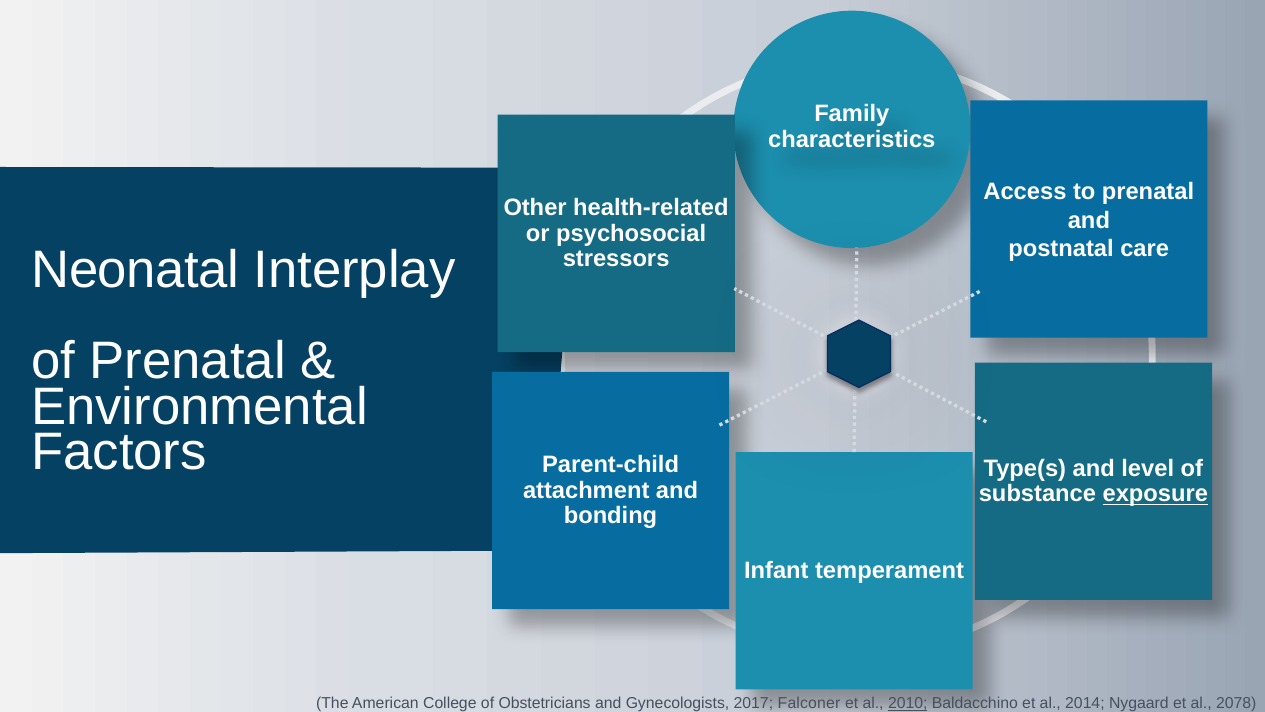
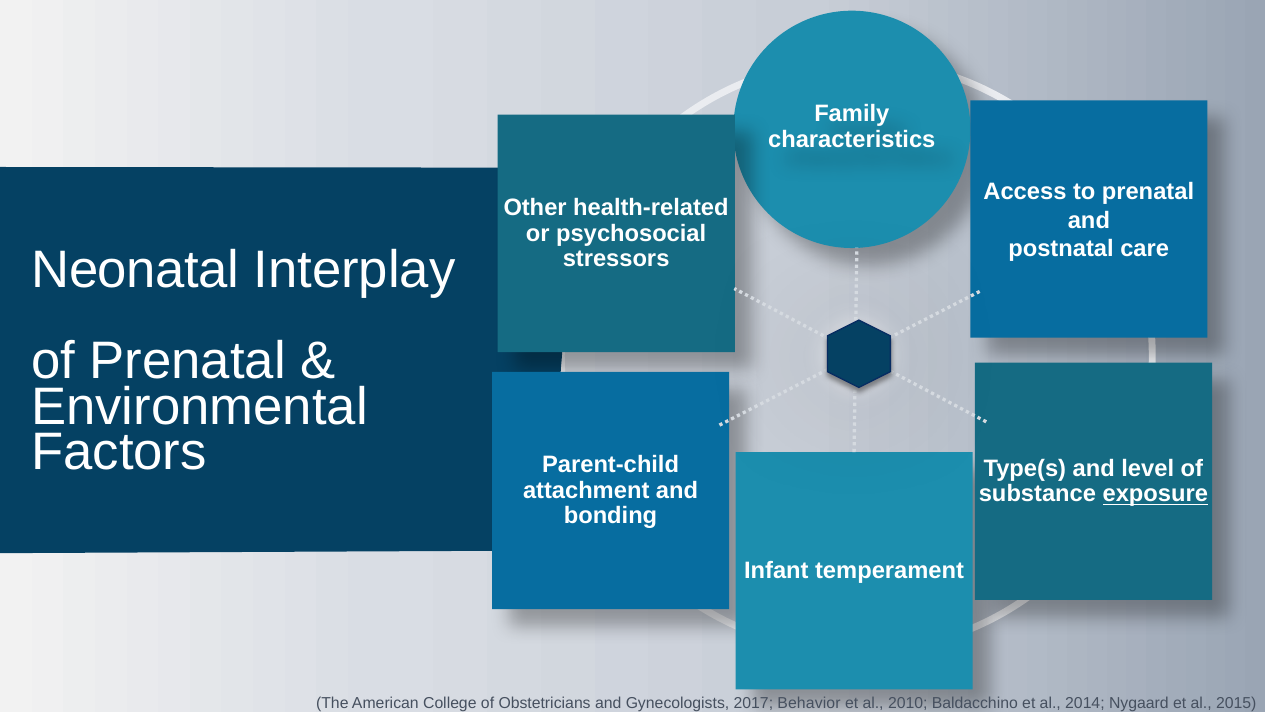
Falconer: Falconer -> Behavior
2010 underline: present -> none
2078: 2078 -> 2015
